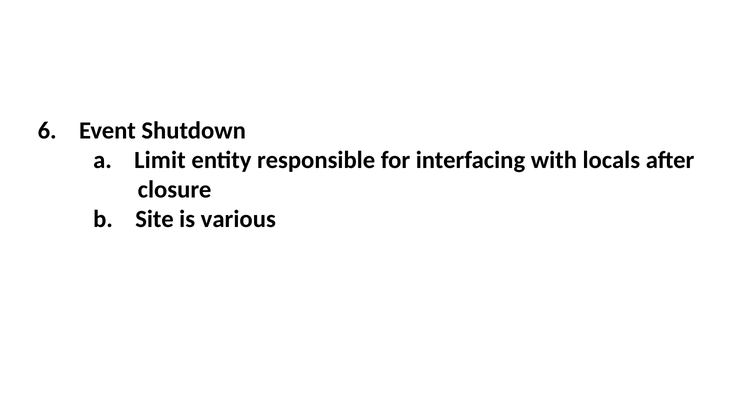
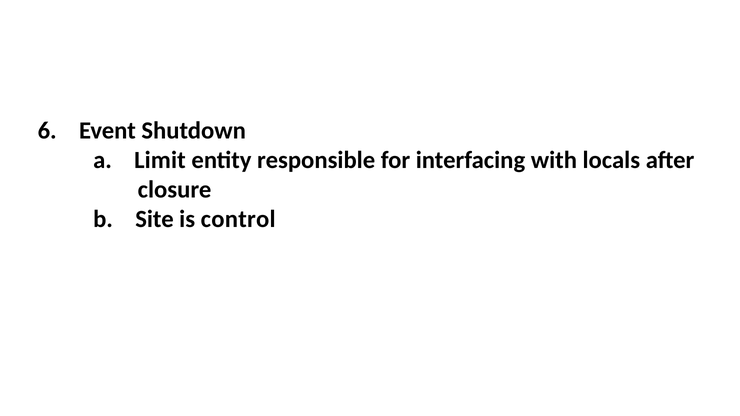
various: various -> control
